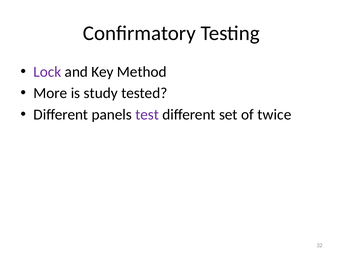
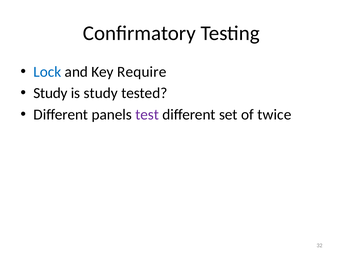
Lock colour: purple -> blue
Method: Method -> Require
More at (50, 93): More -> Study
